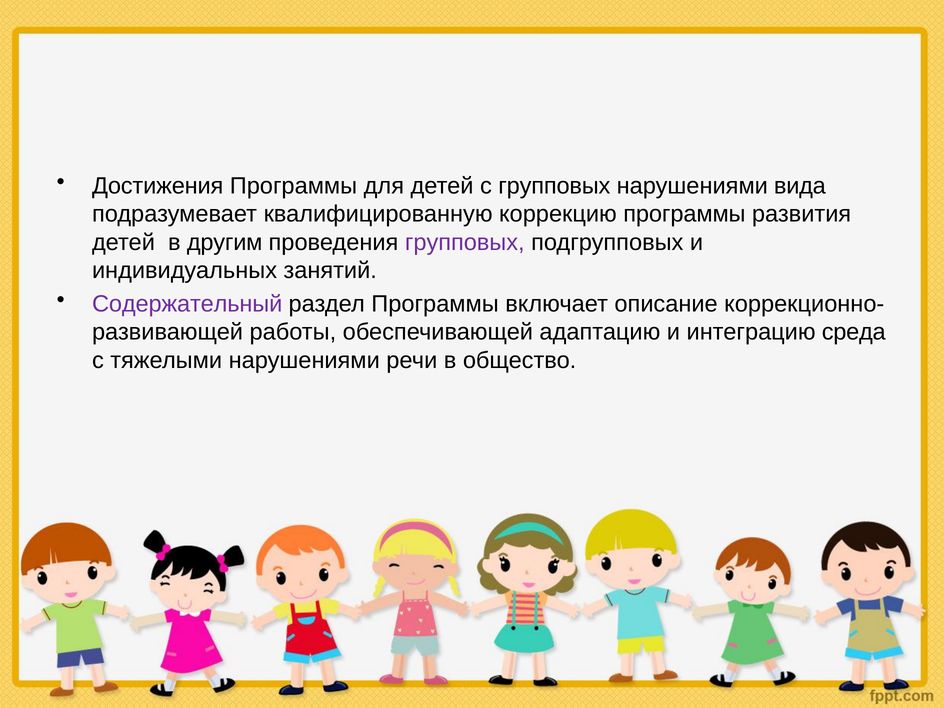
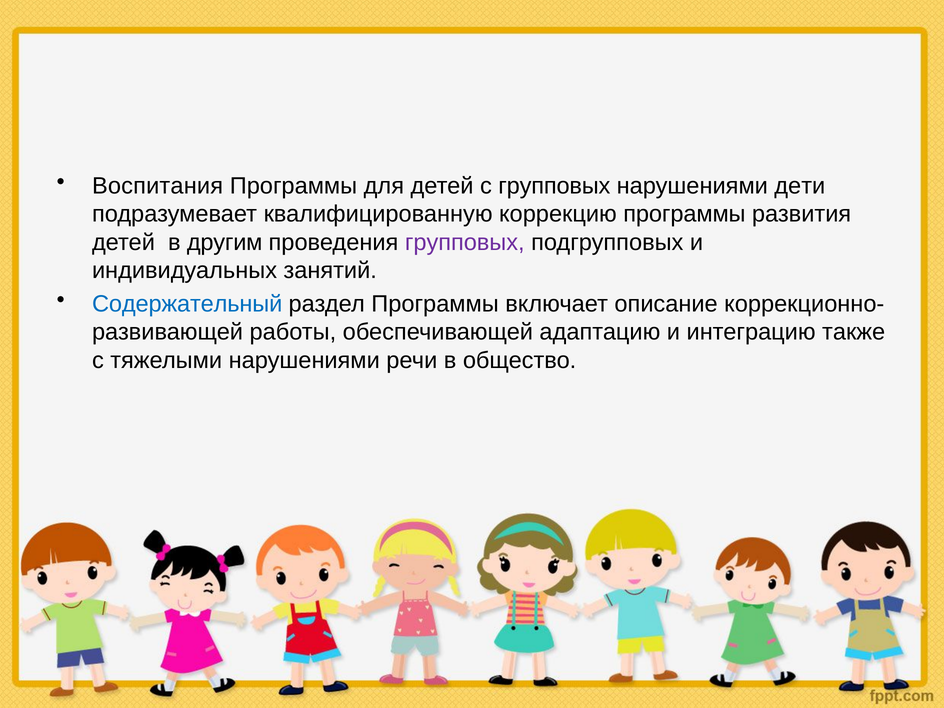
Достижения: Достижения -> Воспитания
вида: вида -> дети
Содержательный colour: purple -> blue
среда: среда -> также
